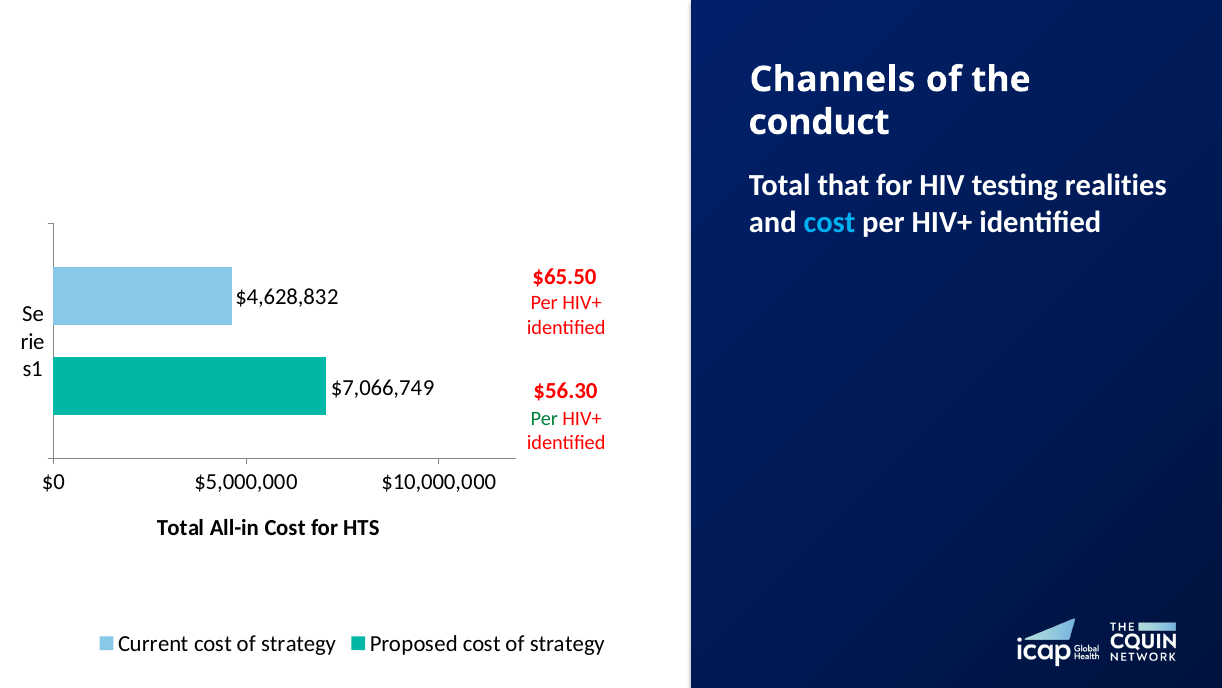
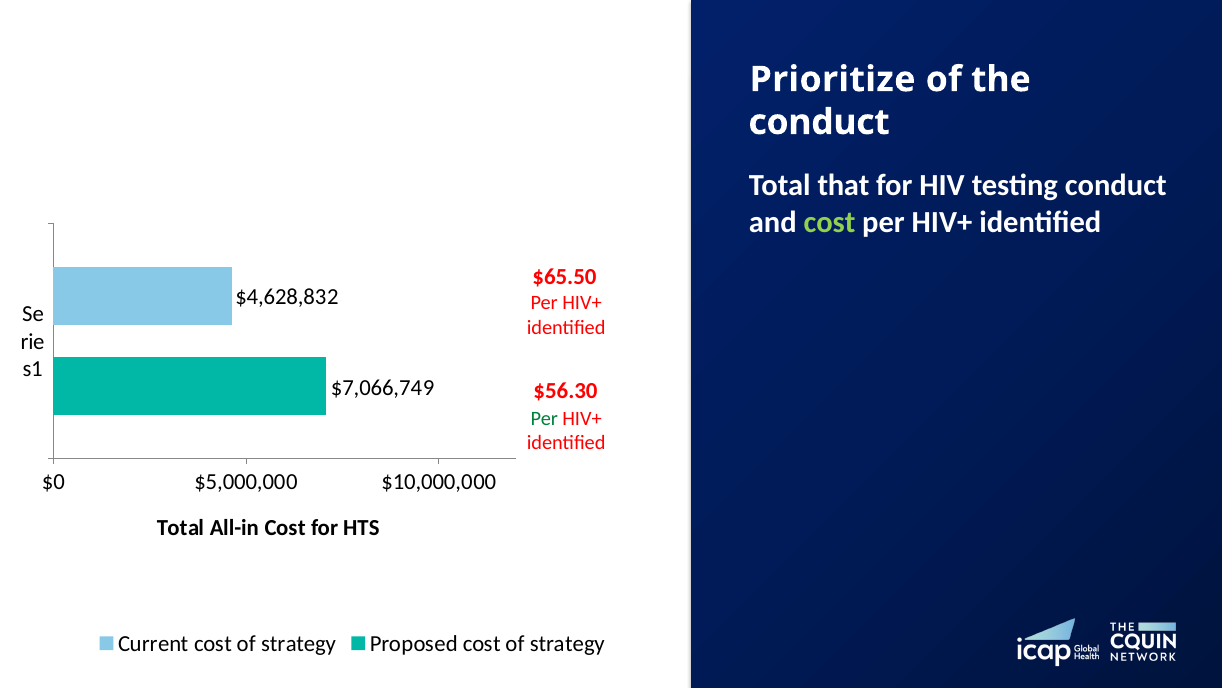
Channels: Channels -> Prioritize
testing realities: realities -> conduct
cost at (830, 222) colour: light blue -> light green
